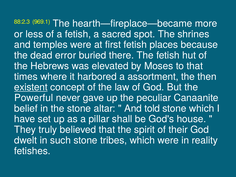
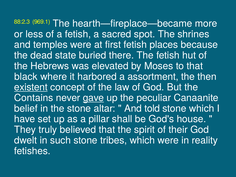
error: error -> state
times: times -> black
Powerful: Powerful -> Contains
gave underline: none -> present
